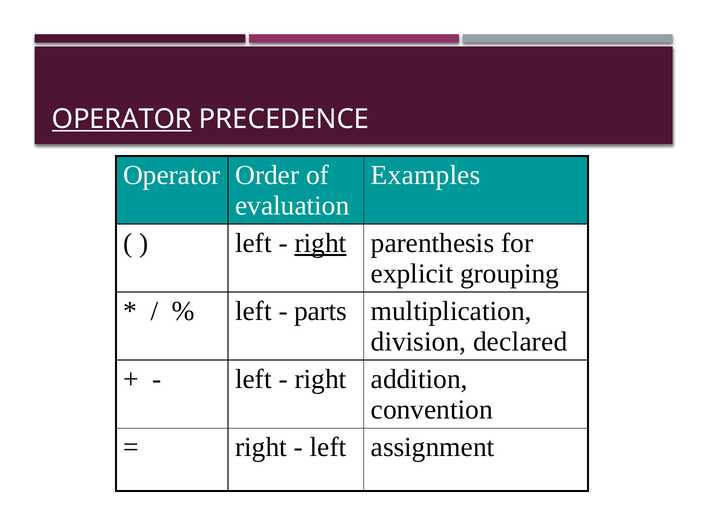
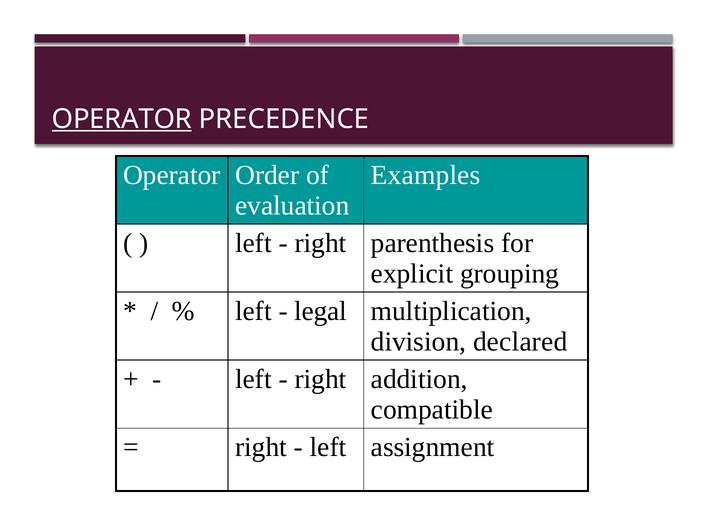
right at (320, 243) underline: present -> none
parts: parts -> legal
convention: convention -> compatible
